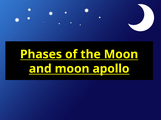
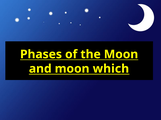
apollo: apollo -> which
